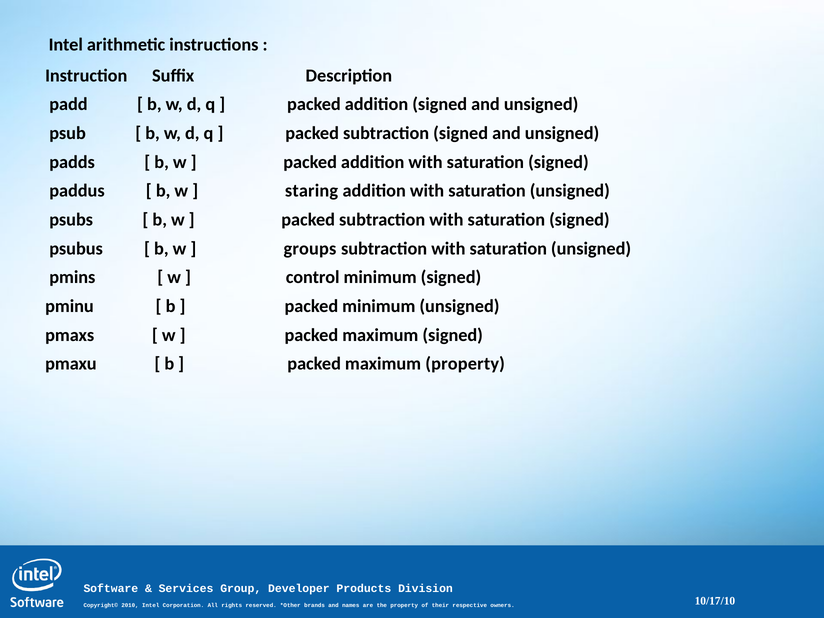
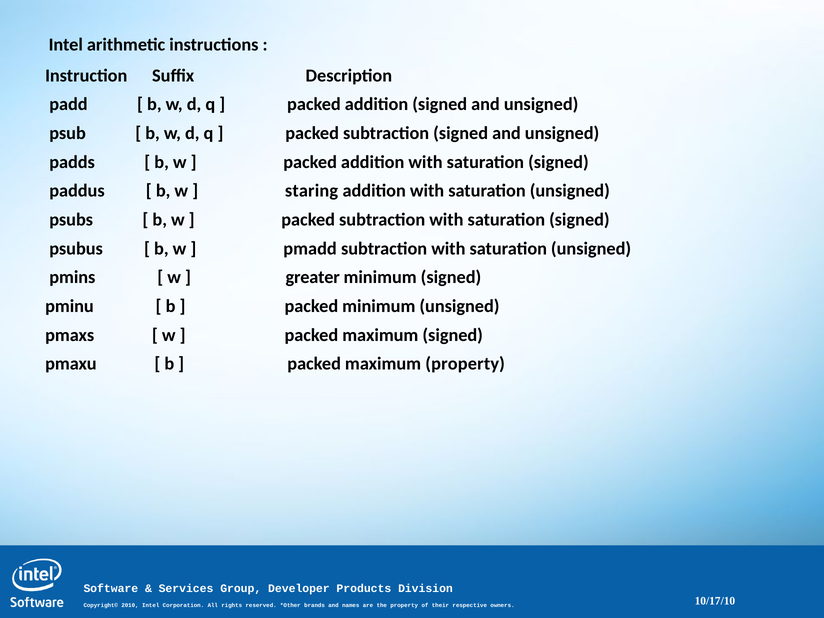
groups: groups -> pmadd
control: control -> greater
